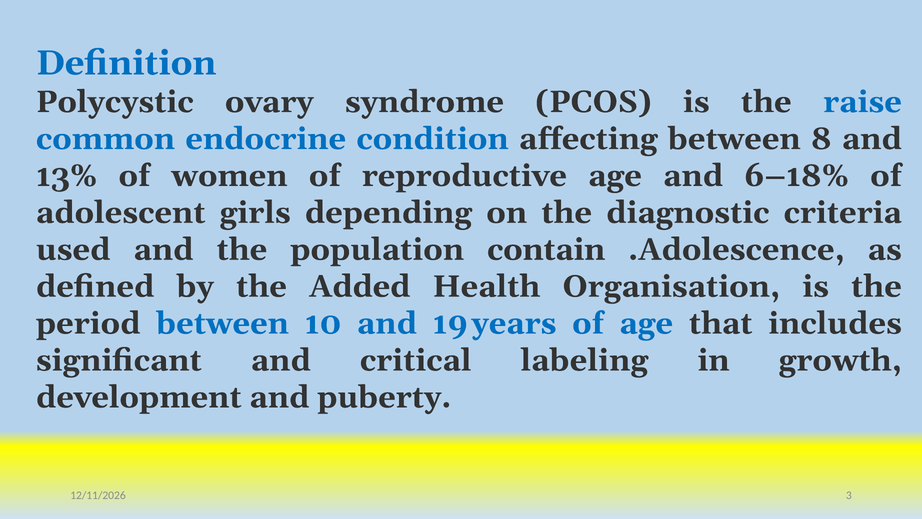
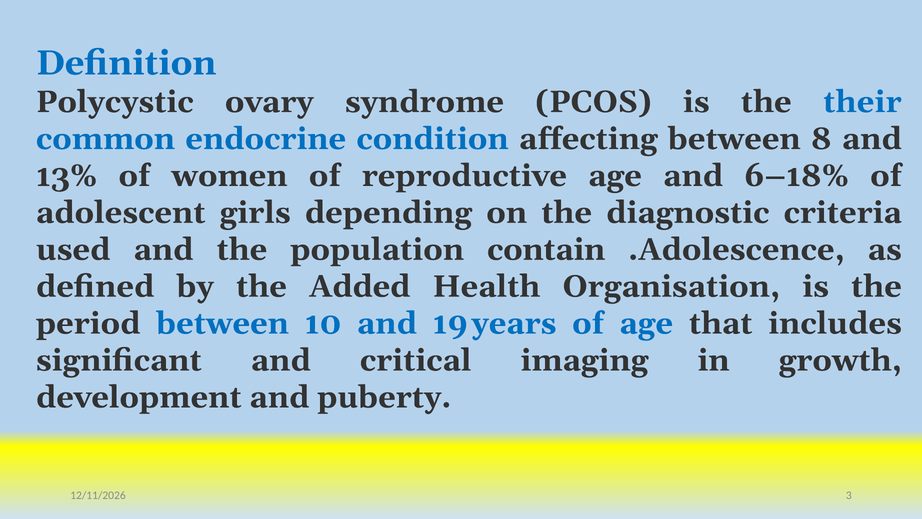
raise: raise -> their
labeling: labeling -> imaging
